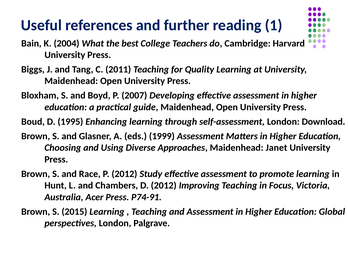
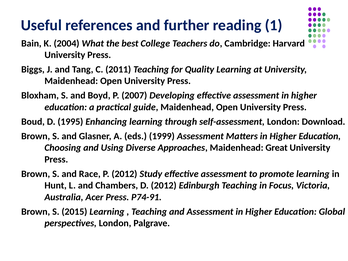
Janet: Janet -> Great
Improving: Improving -> Edinburgh
